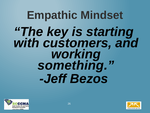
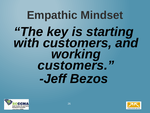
something at (76, 65): something -> customers
